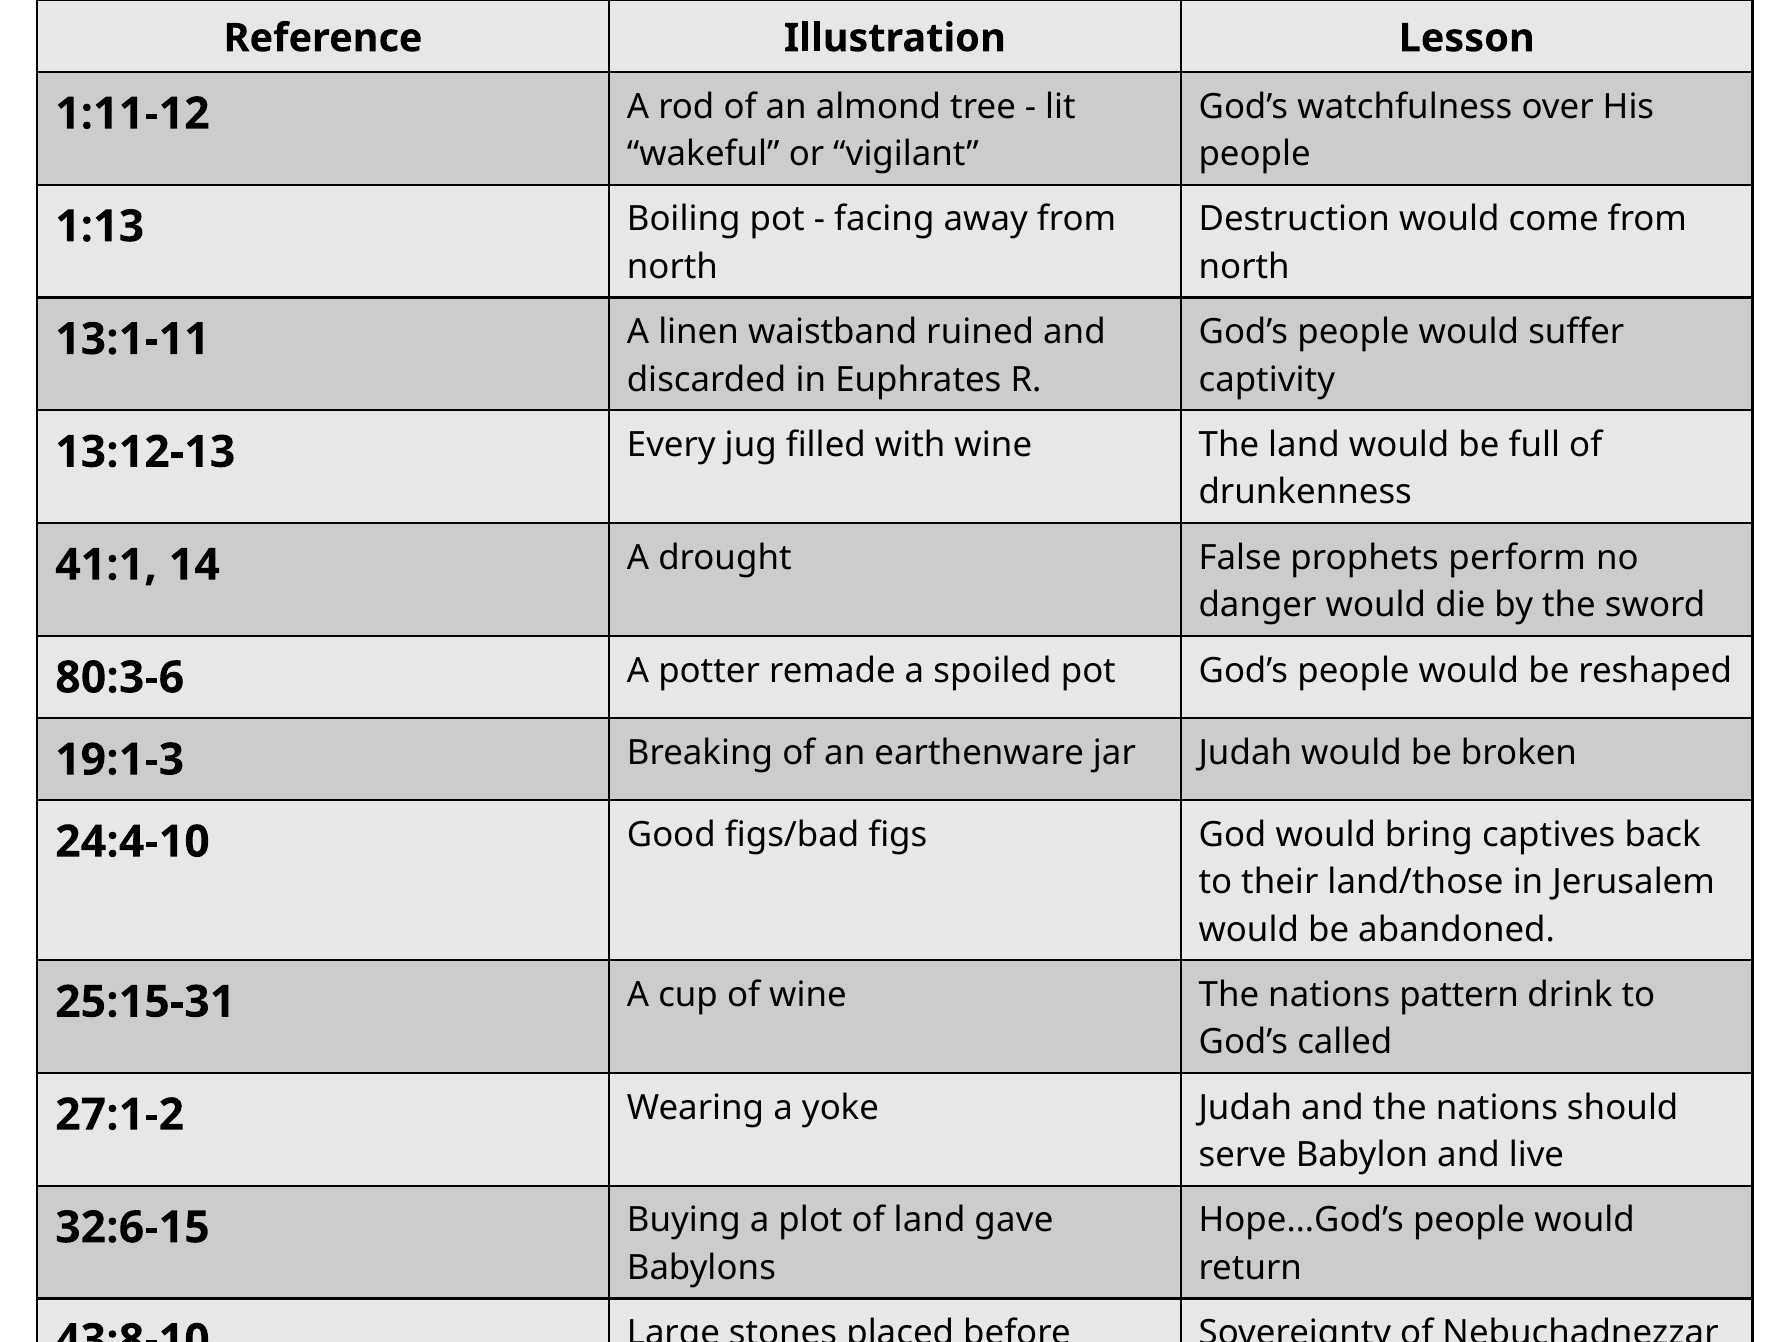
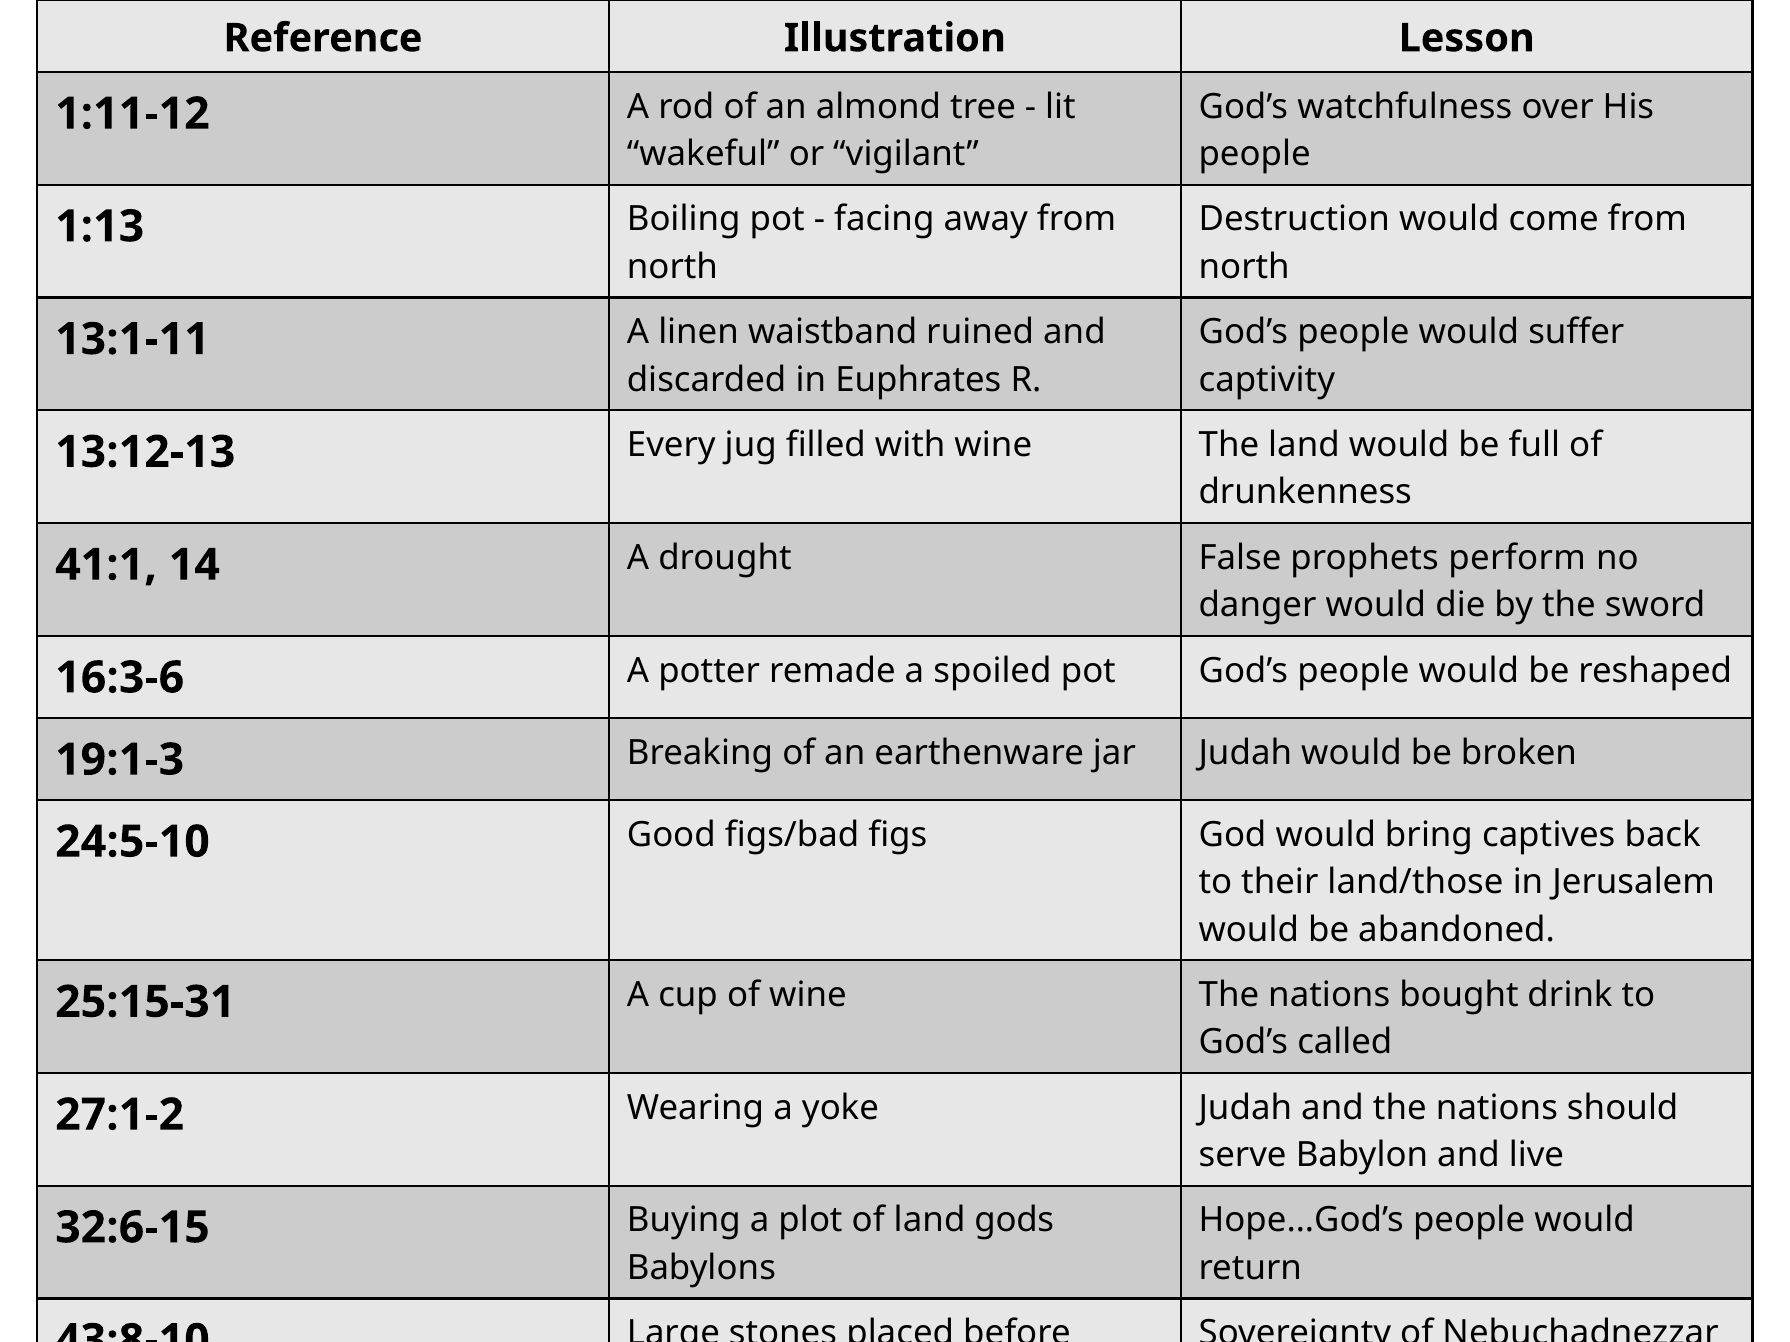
80:3-6: 80:3-6 -> 16:3-6
24:4-10: 24:4-10 -> 24:5-10
pattern: pattern -> bought
gave: gave -> gods
